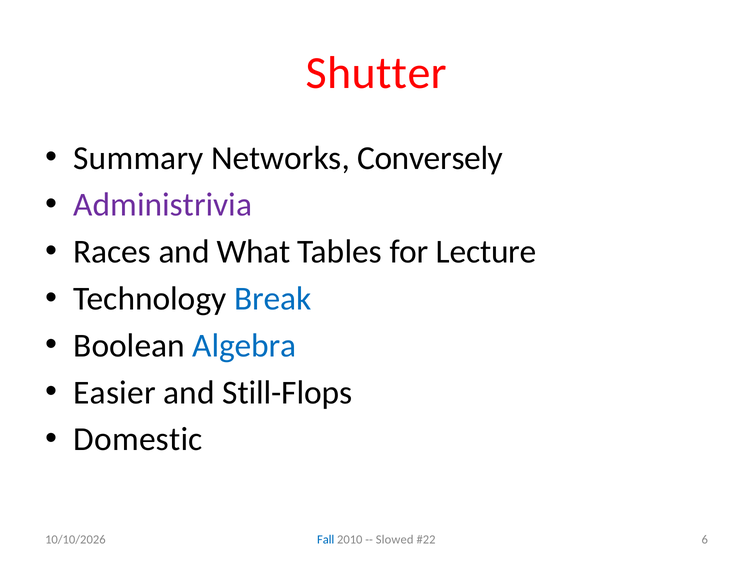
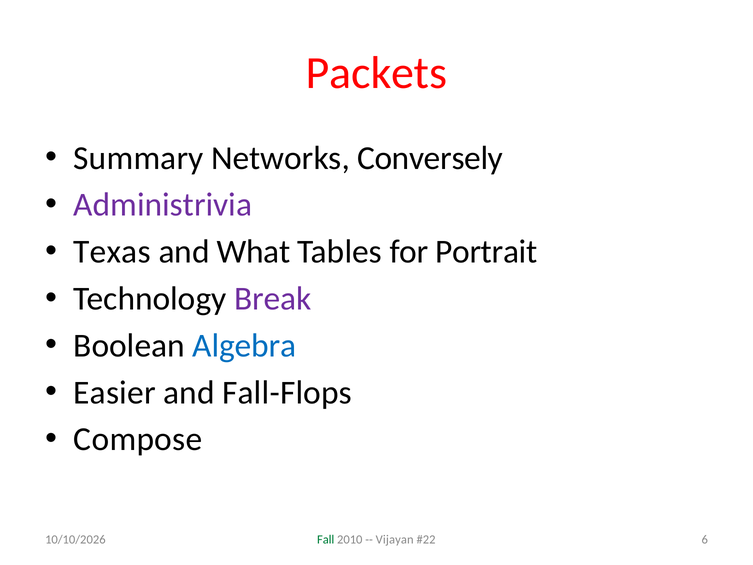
Shutter: Shutter -> Packets
Races: Races -> Texas
Lecture: Lecture -> Portrait
Break colour: blue -> purple
Still-Flops: Still-Flops -> Fall-Flops
Domestic: Domestic -> Compose
Fall colour: blue -> green
Slowed: Slowed -> Vijayan
